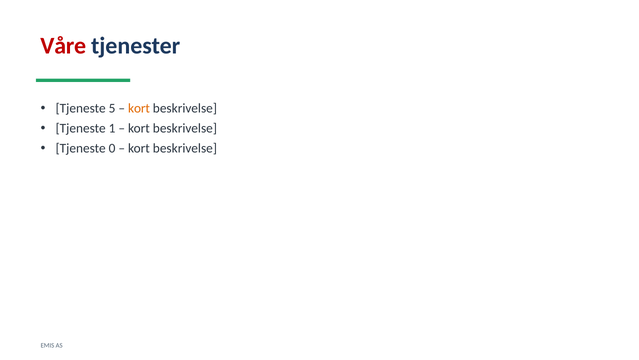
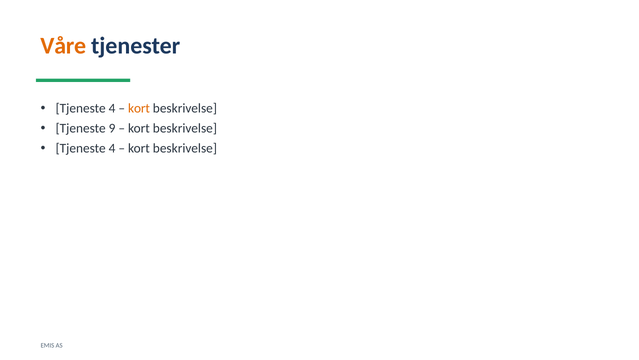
Våre colour: red -> orange
5 at (112, 108): 5 -> 4
1: 1 -> 9
0 at (112, 148): 0 -> 4
